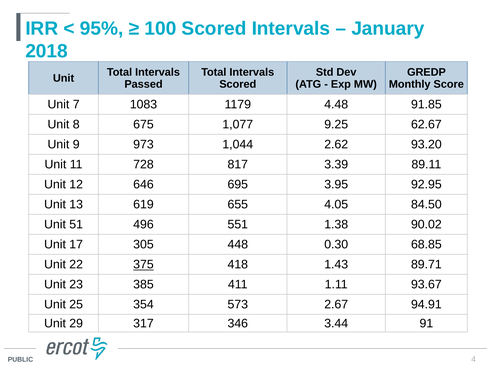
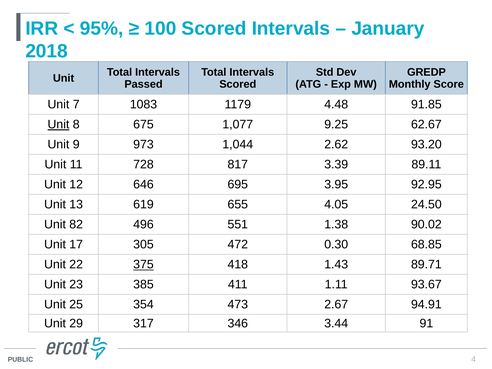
Unit at (58, 125) underline: none -> present
84.50: 84.50 -> 24.50
51: 51 -> 82
448: 448 -> 472
573: 573 -> 473
